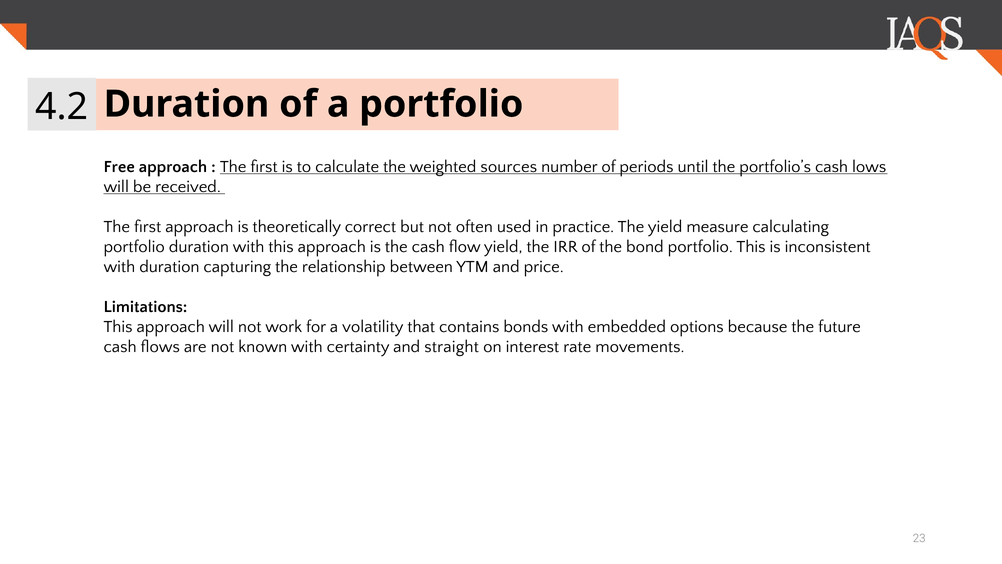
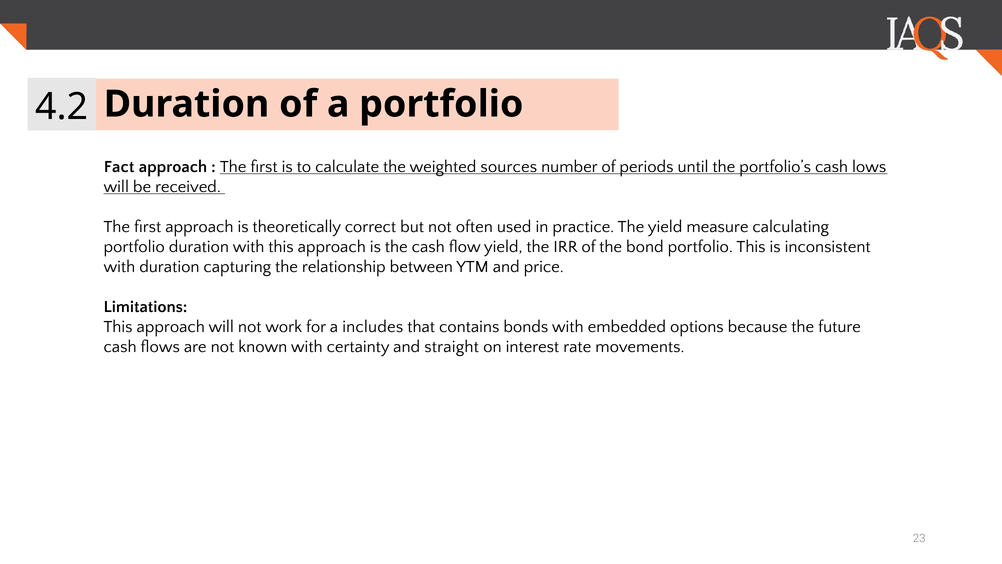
Free: Free -> Fact
volatility: volatility -> includes
